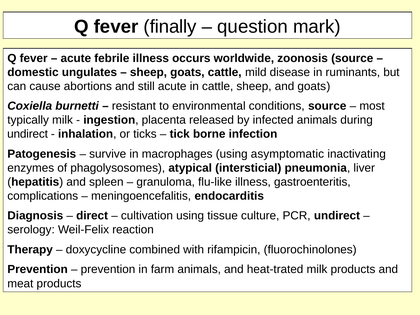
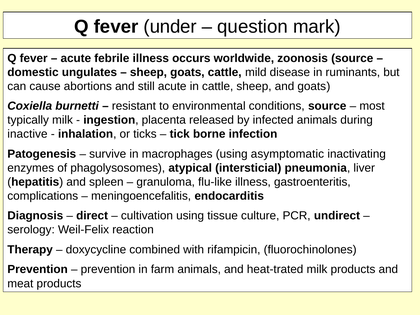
finally: finally -> under
undirect at (28, 134): undirect -> inactive
